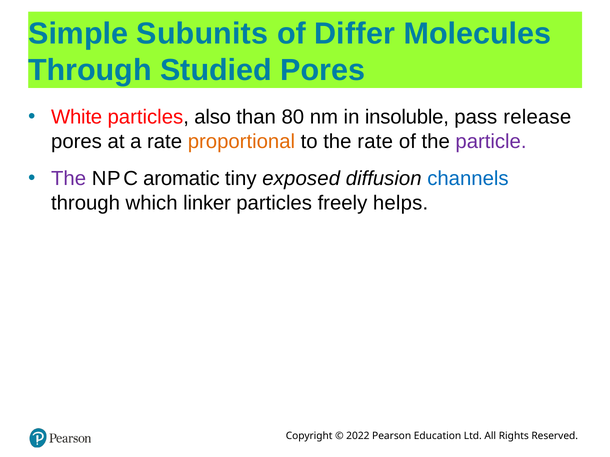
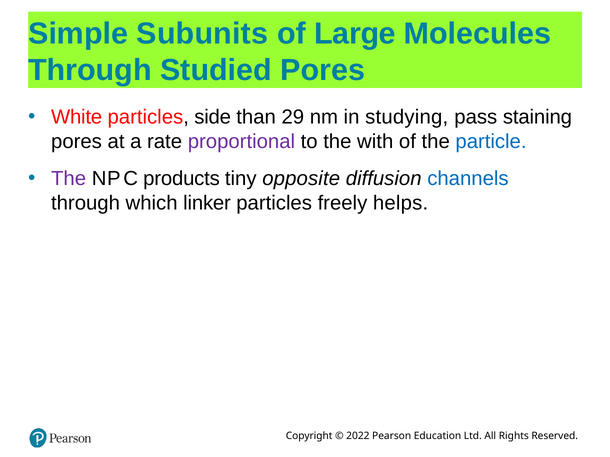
Differ: Differ -> Large
also: also -> side
80: 80 -> 29
insoluble: insoluble -> studying
release: release -> staining
proportional colour: orange -> purple
the rate: rate -> with
particle colour: purple -> blue
aromatic: aromatic -> products
exposed: exposed -> opposite
